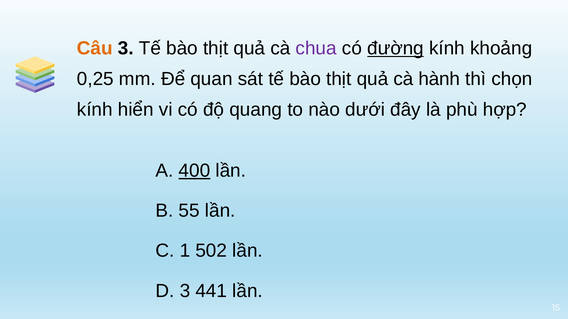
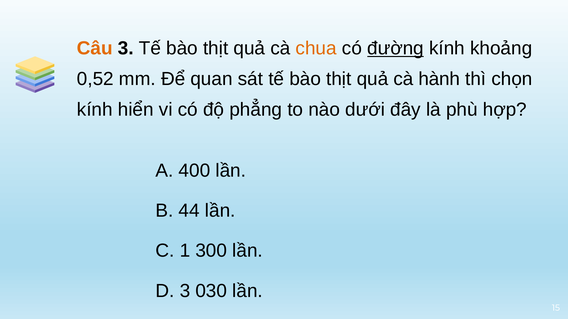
chua colour: purple -> orange
0,25: 0,25 -> 0,52
quang: quang -> phẳng
400 underline: present -> none
55: 55 -> 44
502: 502 -> 300
441: 441 -> 030
